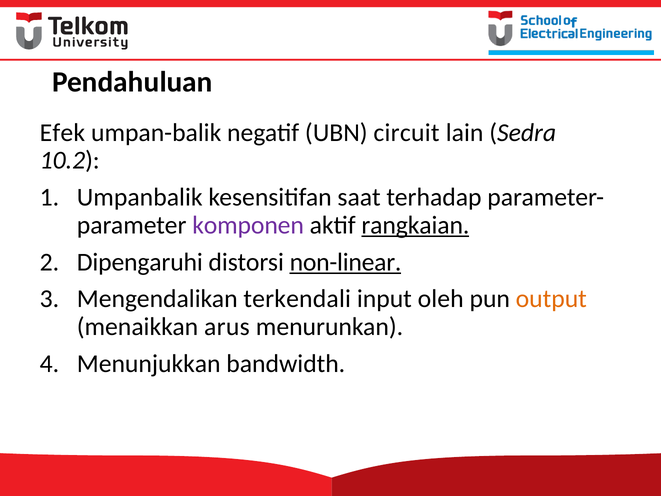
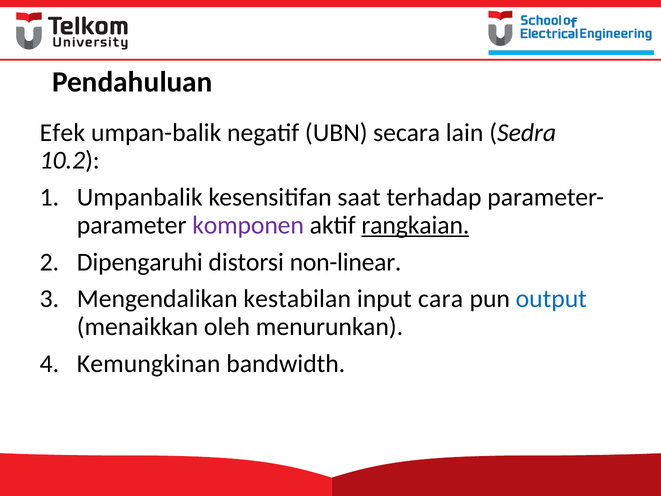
circuit: circuit -> secara
non-linear underline: present -> none
terkendali: terkendali -> kestabilan
oleh: oleh -> cara
output colour: orange -> blue
arus: arus -> oleh
Menunjukkan: Menunjukkan -> Kemungkinan
